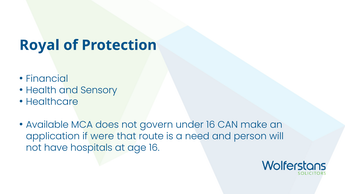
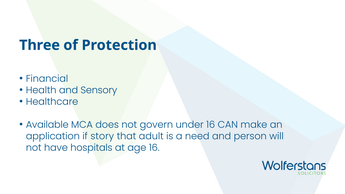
Royal: Royal -> Three
were: were -> story
route: route -> adult
